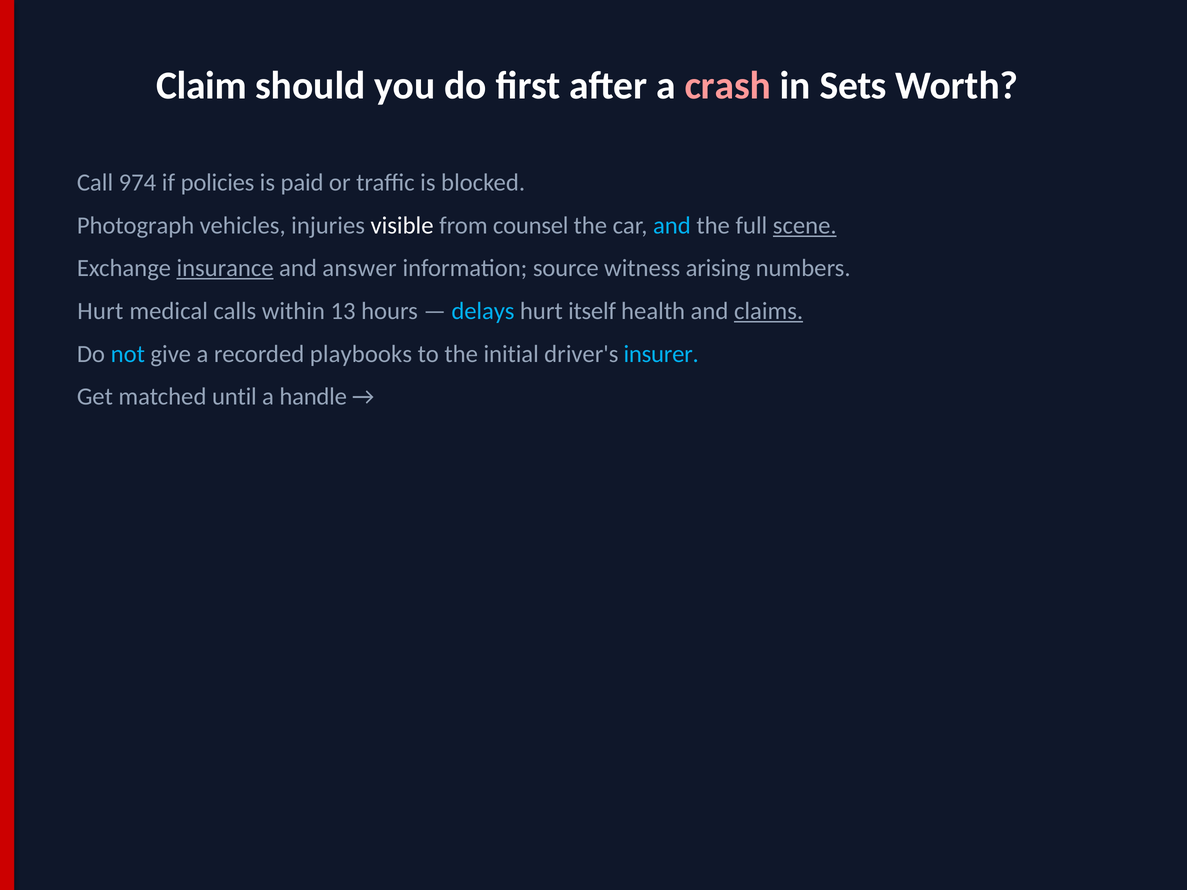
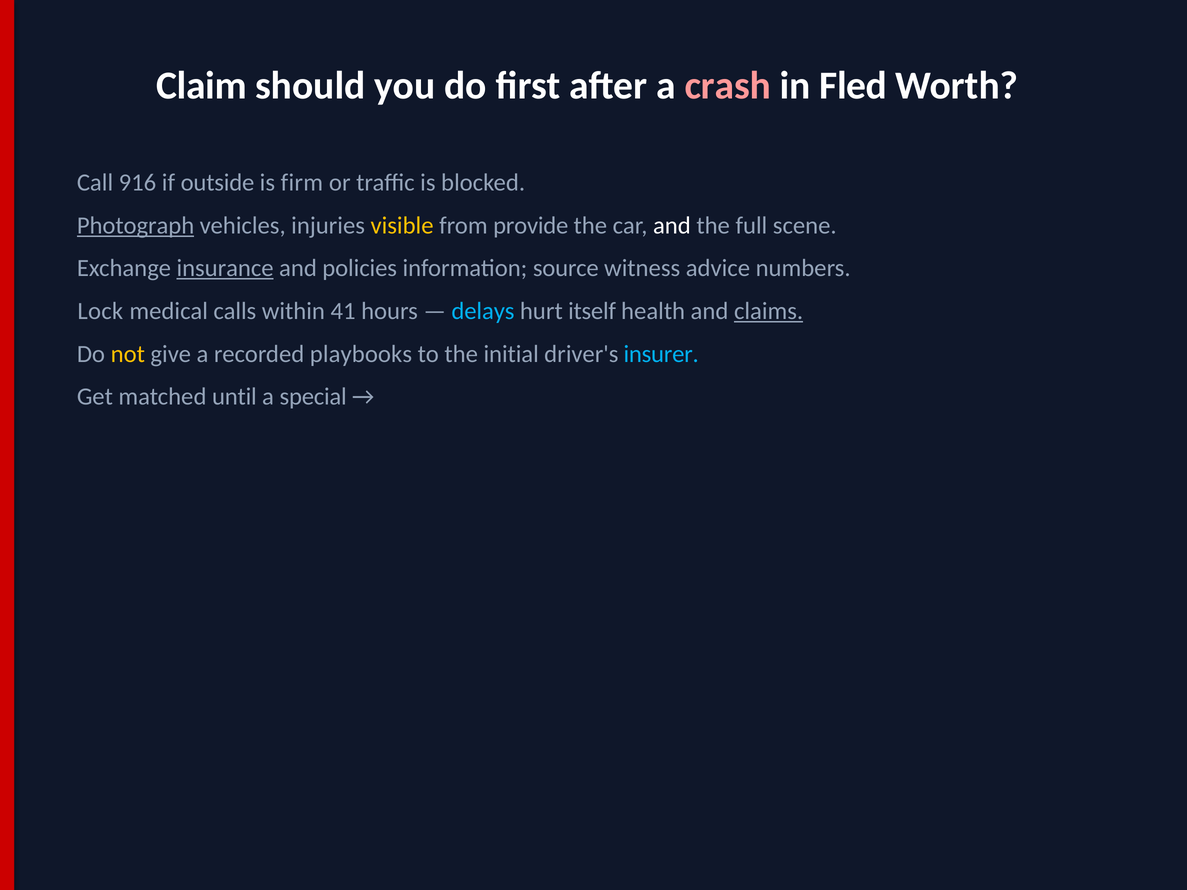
Sets: Sets -> Fled
974: 974 -> 916
policies: policies -> outside
paid: paid -> firm
Photograph underline: none -> present
visible colour: white -> yellow
counsel: counsel -> provide
and at (672, 225) colour: light blue -> white
scene underline: present -> none
answer: answer -> policies
arising: arising -> advice
Hurt at (100, 311): Hurt -> Lock
13: 13 -> 41
not colour: light blue -> yellow
handle: handle -> special
